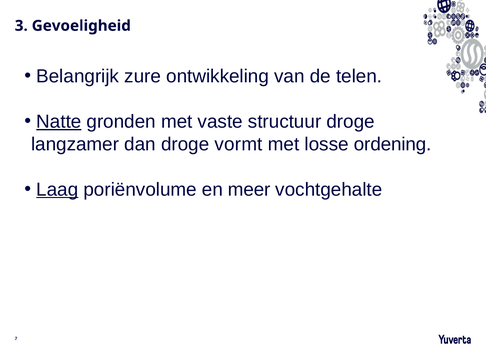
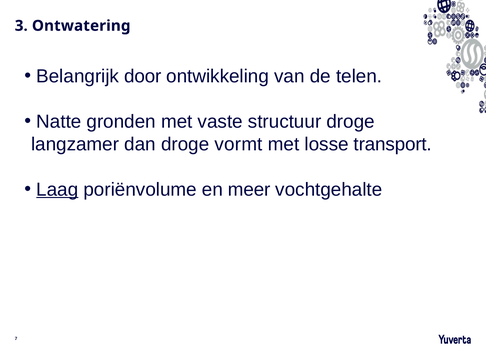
Gevoeligheid: Gevoeligheid -> Ontwatering
zure: zure -> door
Natte underline: present -> none
ordening: ordening -> transport
